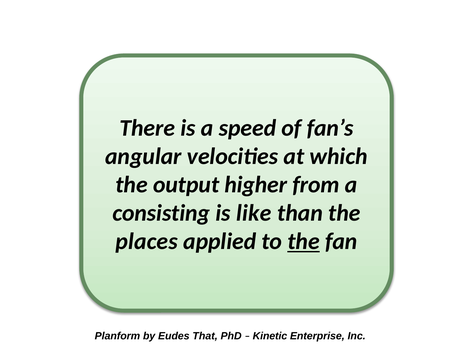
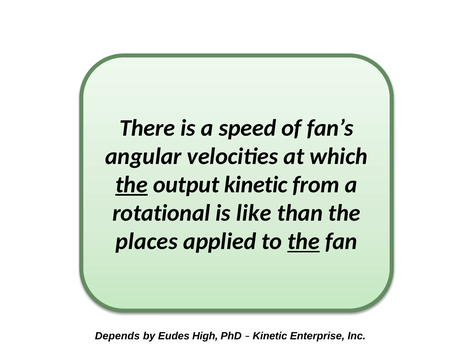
the at (132, 185) underline: none -> present
output higher: higher -> kinetic
consisting: consisting -> rotational
Planform: Planform -> Depends
That: That -> High
